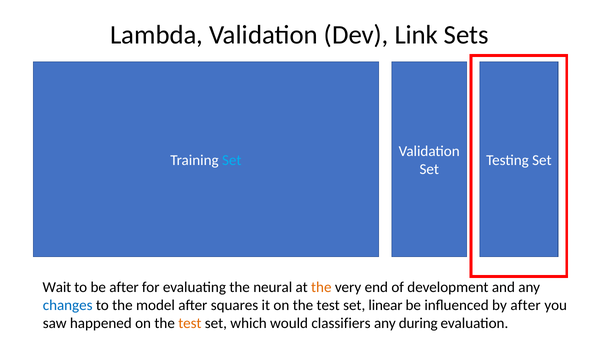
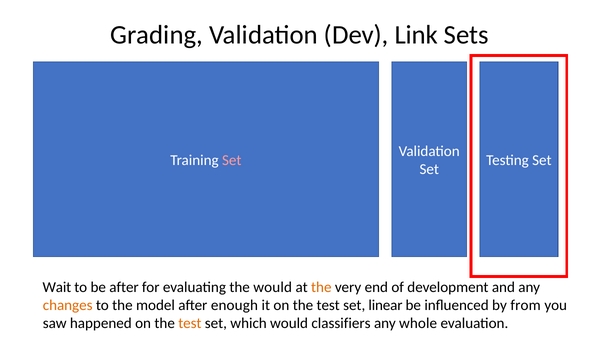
Lambda: Lambda -> Grading
Set at (232, 160) colour: light blue -> pink
the neural: neural -> would
changes colour: blue -> orange
squares: squares -> enough
by after: after -> from
during: during -> whole
